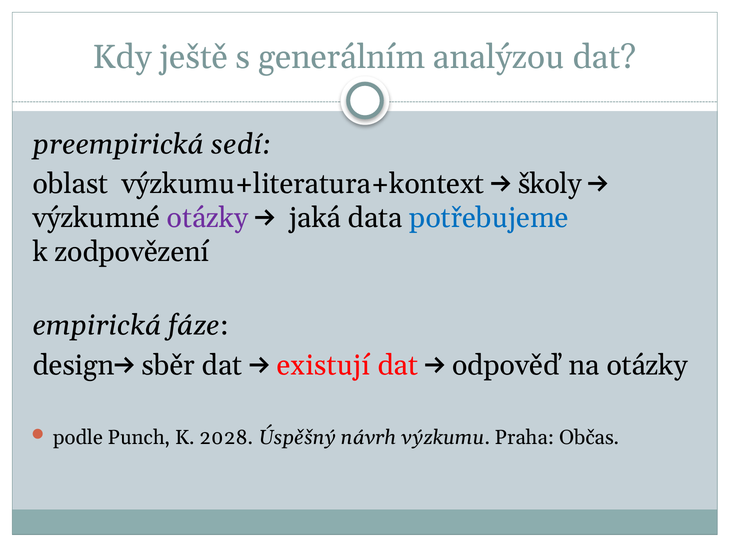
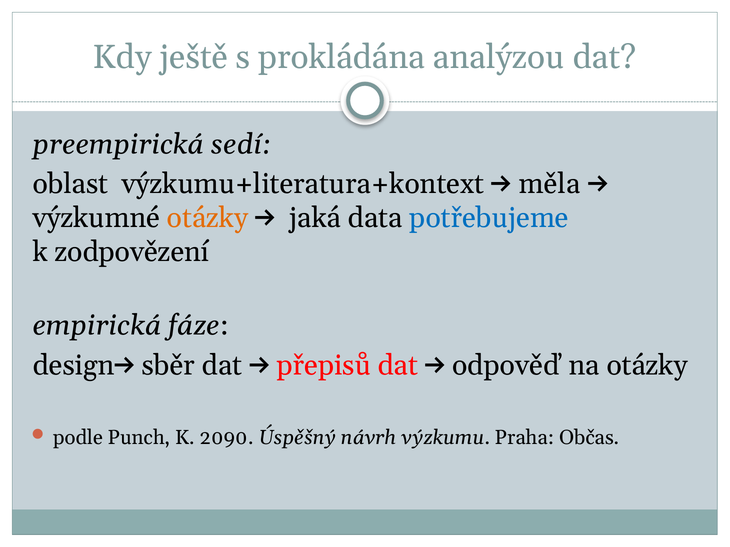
generálním: generálním -> prokládána
školy: školy -> měla
otázky at (208, 218) colour: purple -> orange
existují: existují -> přepisů
2028: 2028 -> 2090
